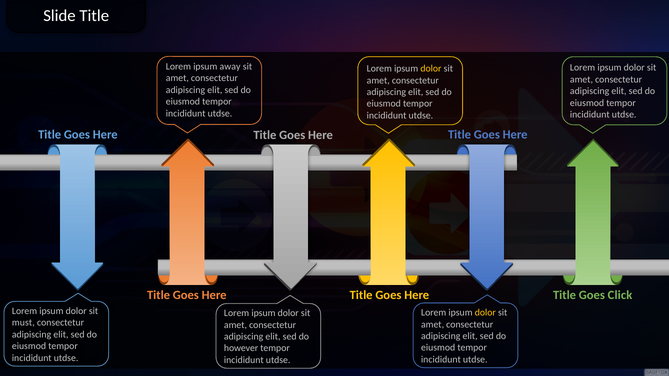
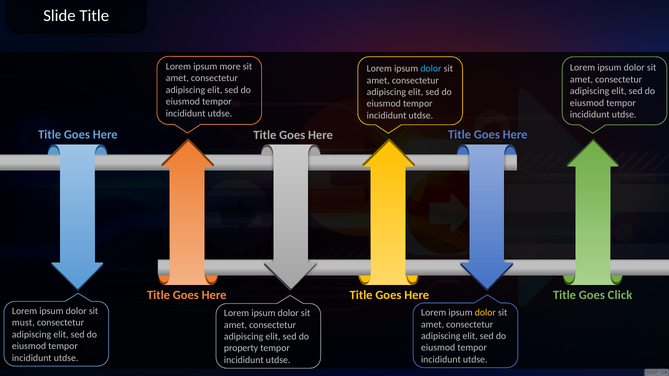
away: away -> more
dolor at (431, 69) colour: yellow -> light blue
however: however -> property
